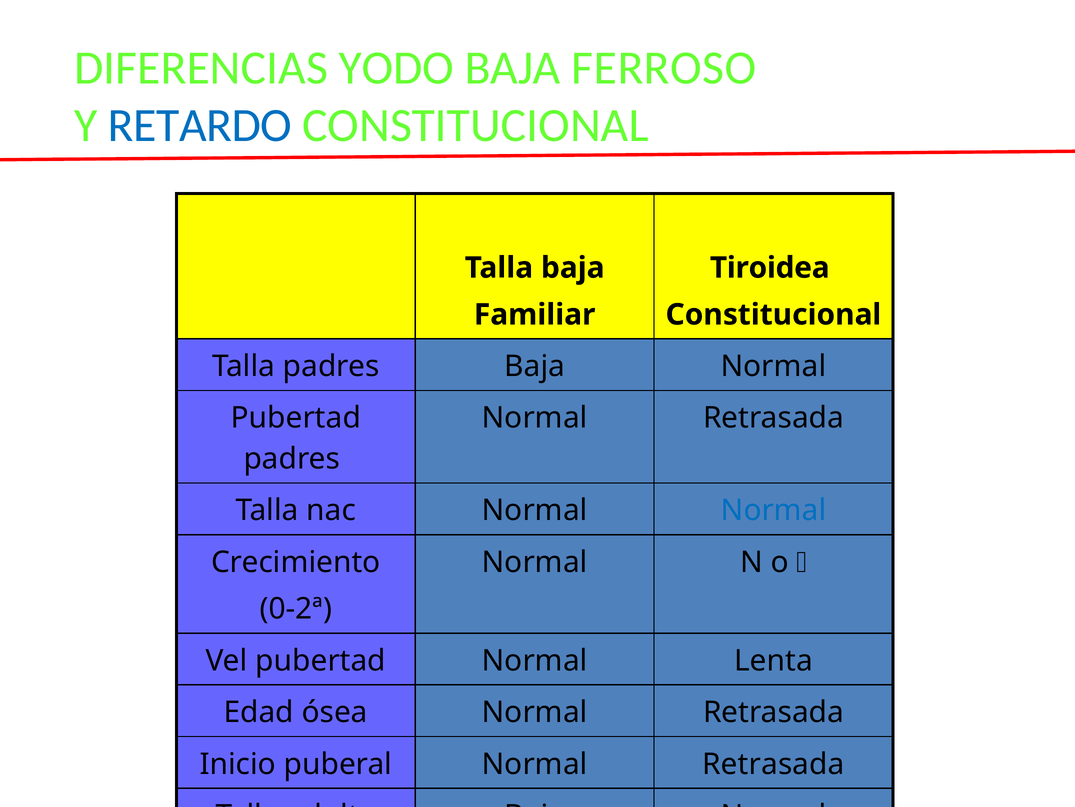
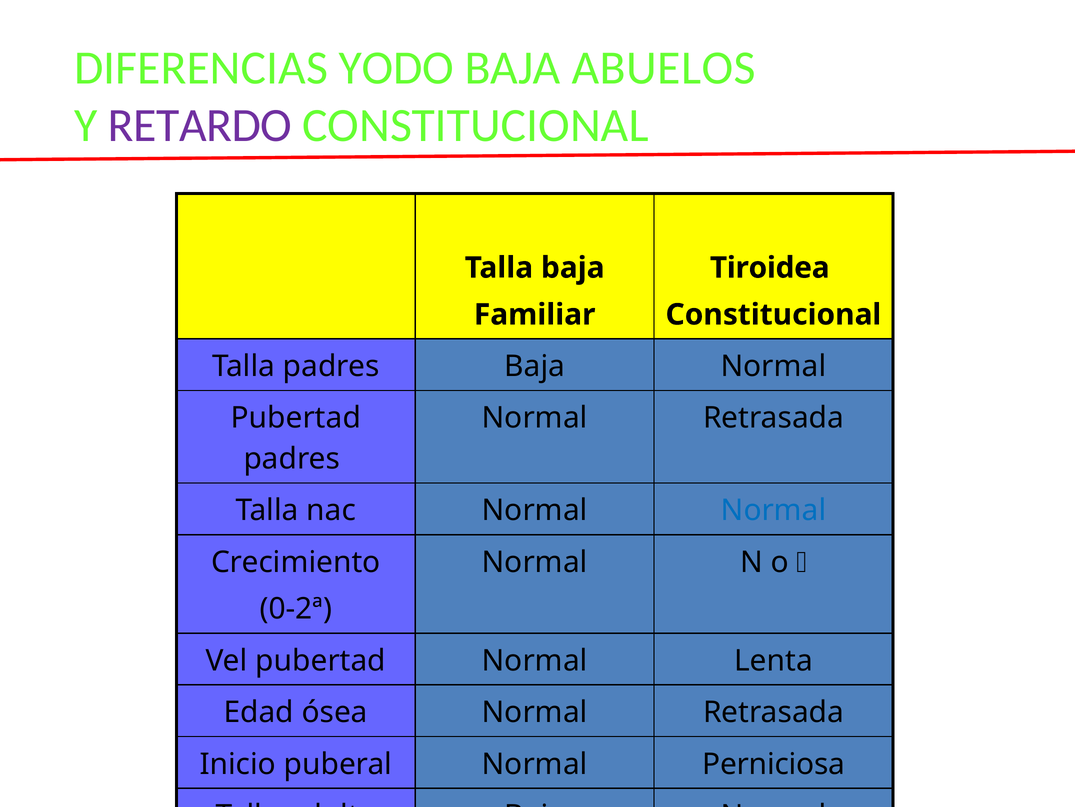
FERROSO: FERROSO -> ABUELOS
RETARDO colour: blue -> purple
puberal Normal Retrasada: Retrasada -> Perniciosa
